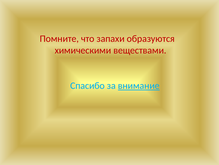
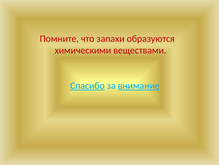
Спасибо underline: none -> present
